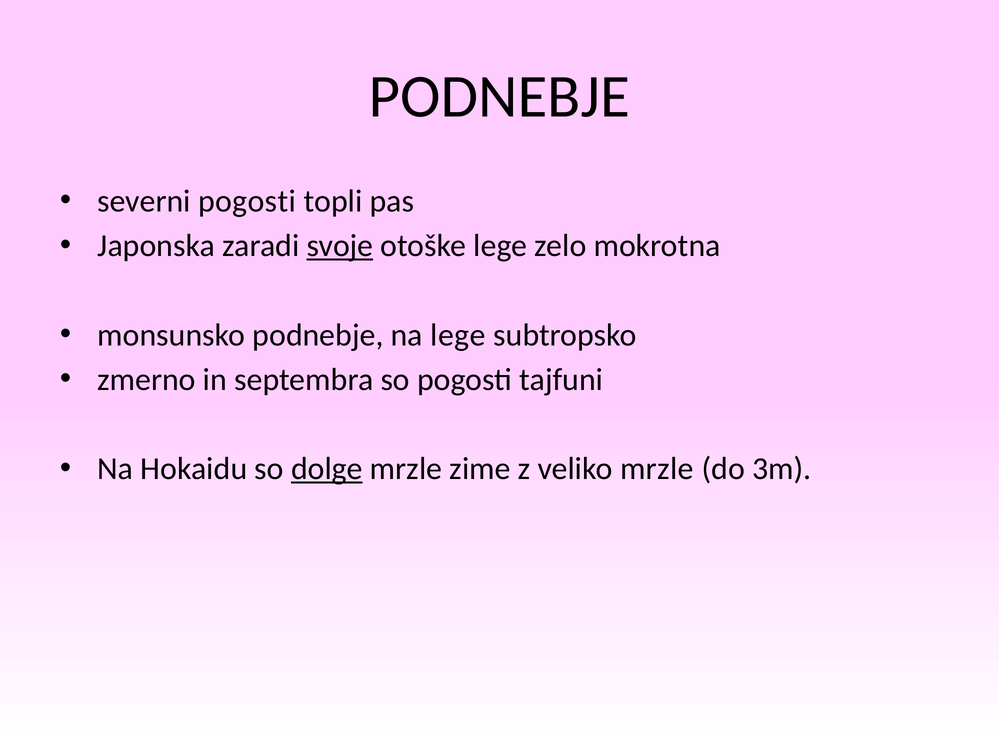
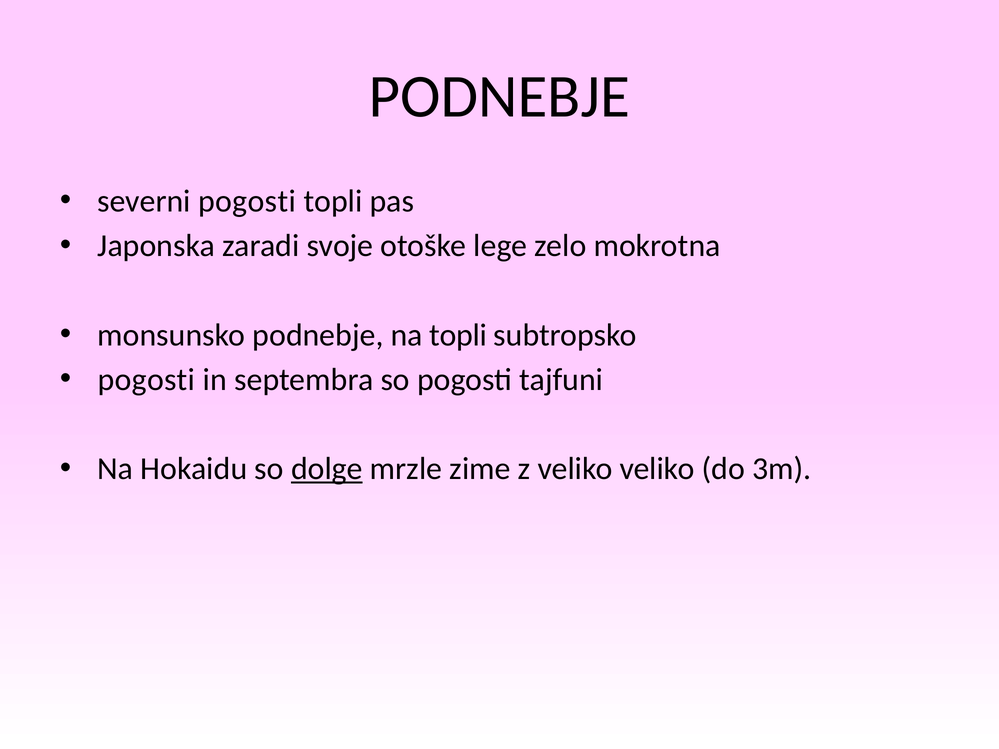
svoje underline: present -> none
na lege: lege -> topli
zmerno at (147, 380): zmerno -> pogosti
veliko mrzle: mrzle -> veliko
